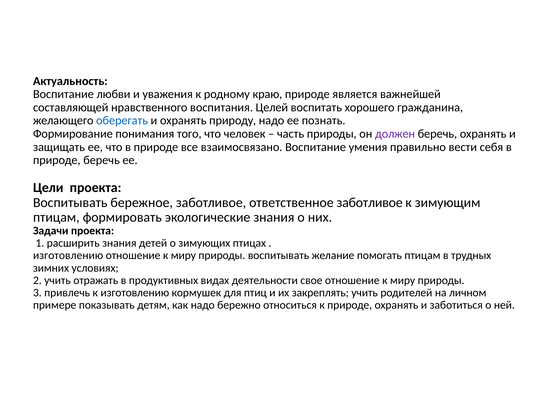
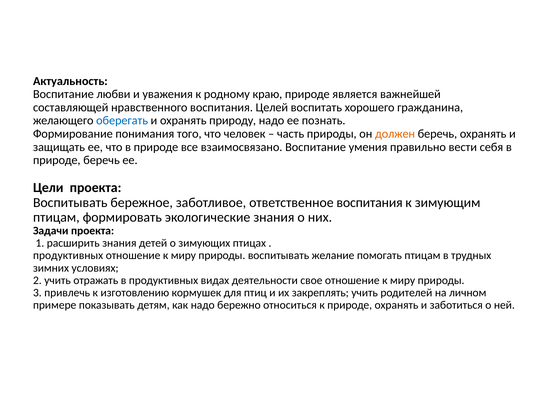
должен colour: purple -> orange
ответственное заботливое: заботливое -> воспитания
изготовлению at (68, 255): изготовлению -> продуктивных
